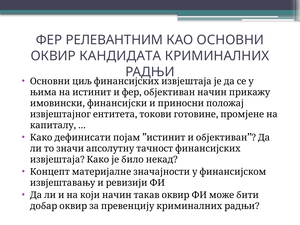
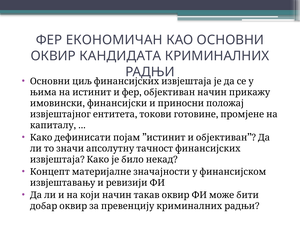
РЕЛЕВАНТНИМ: РЕЛЕВАНТНИМ -> ЕКОНОМИЧАН
